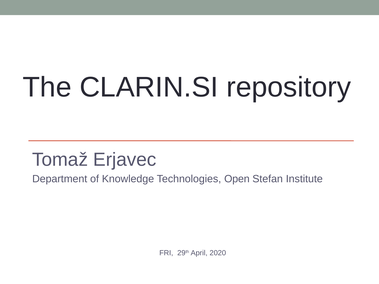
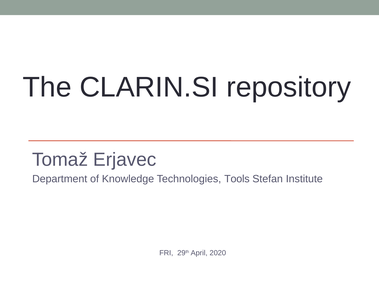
Open: Open -> Tools
